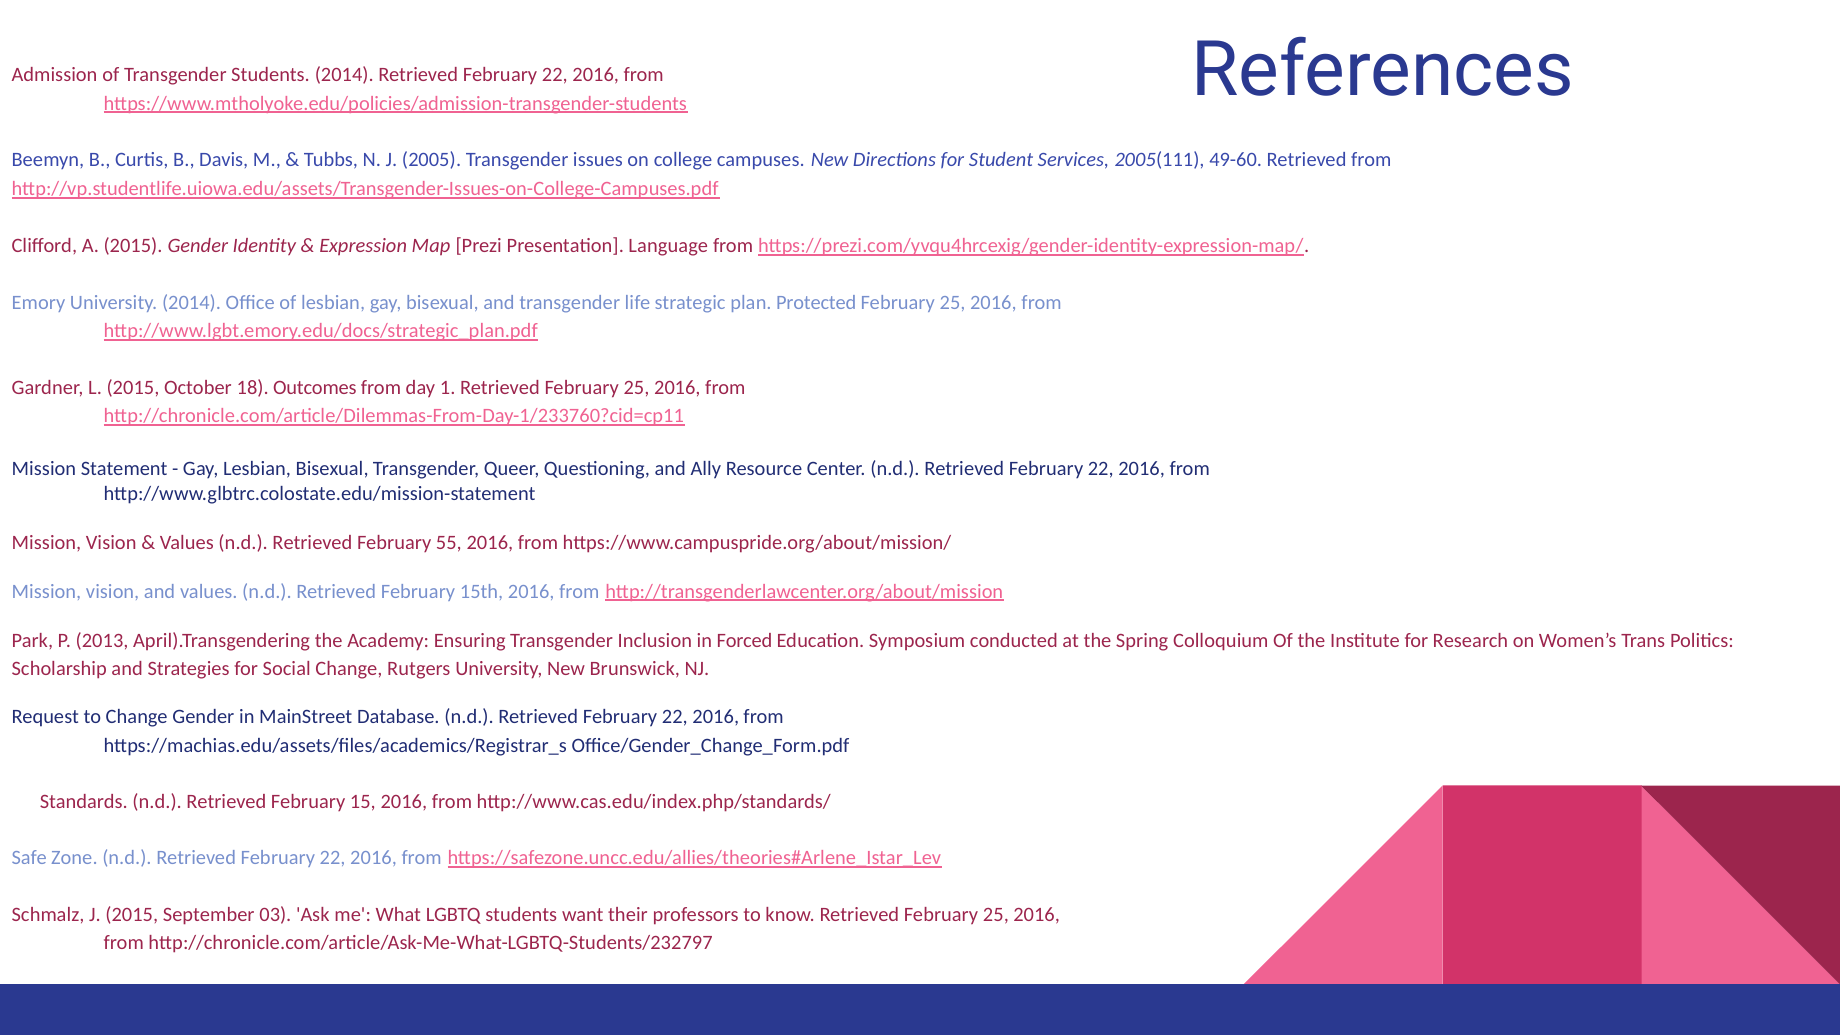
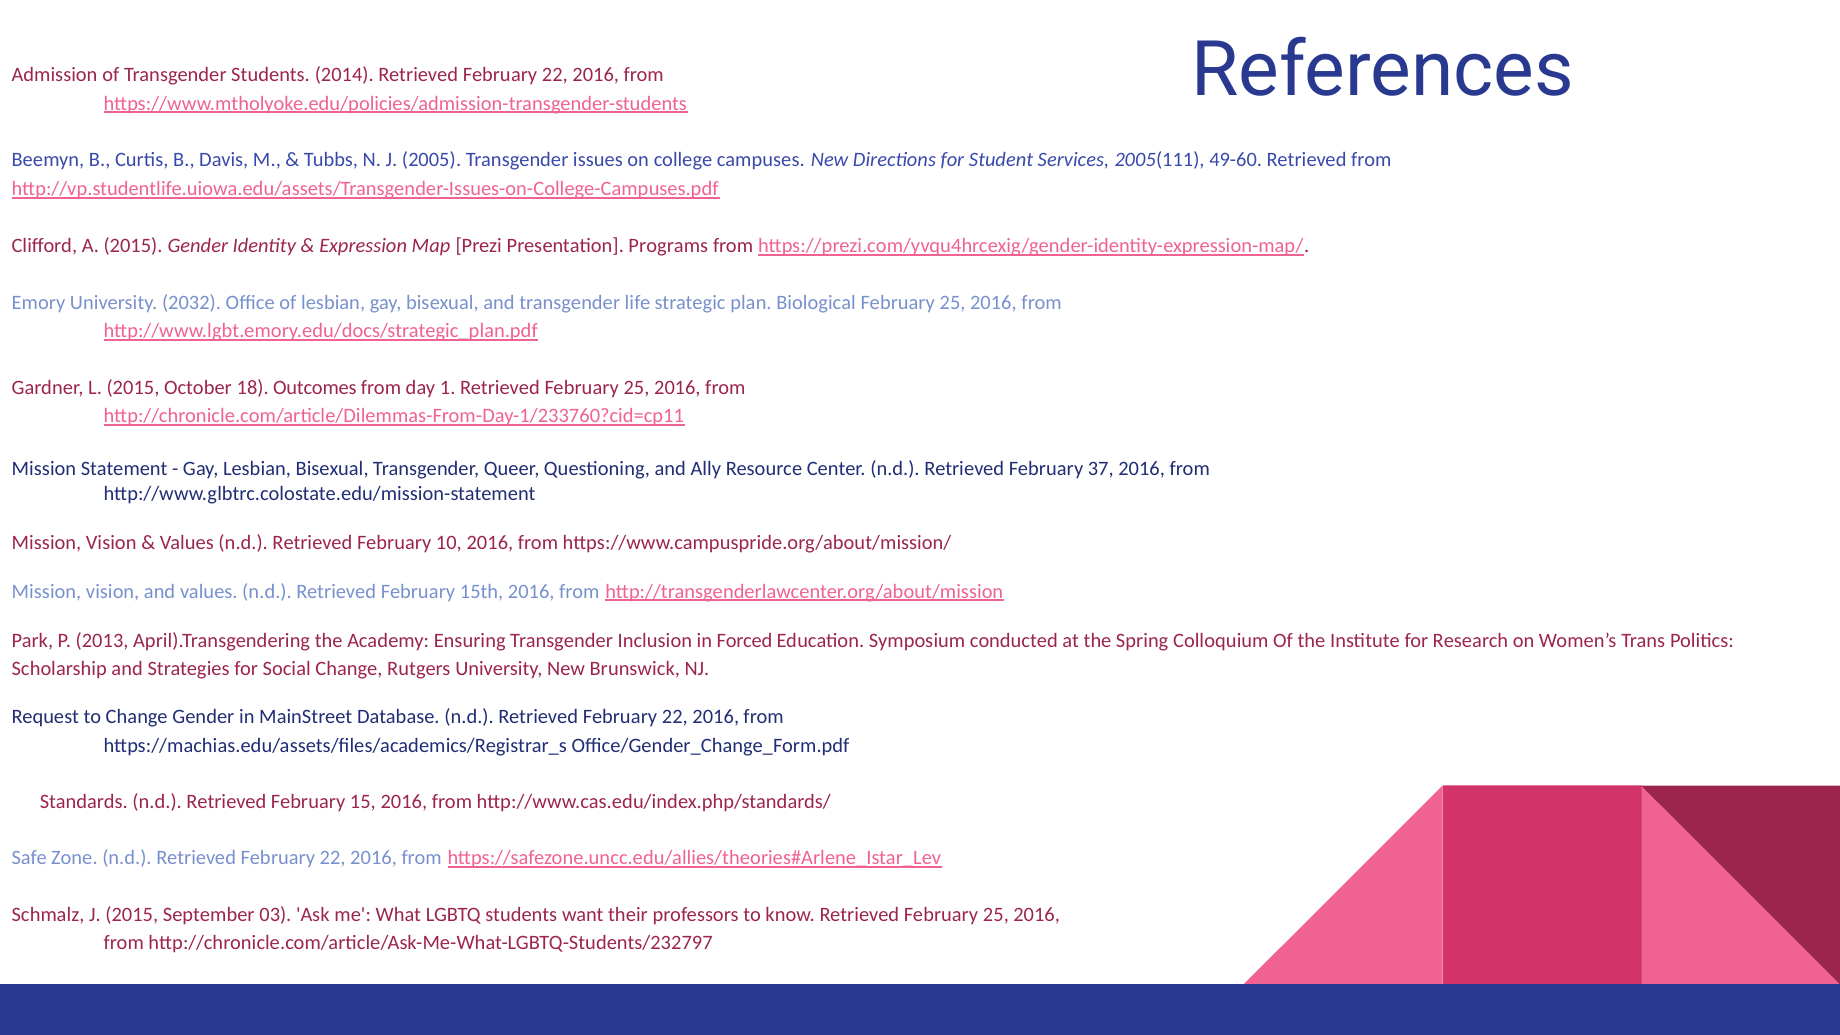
Language: Language -> Programs
University 2014: 2014 -> 2032
Protected: Protected -> Biological
22 at (1101, 469): 22 -> 37
55: 55 -> 10
